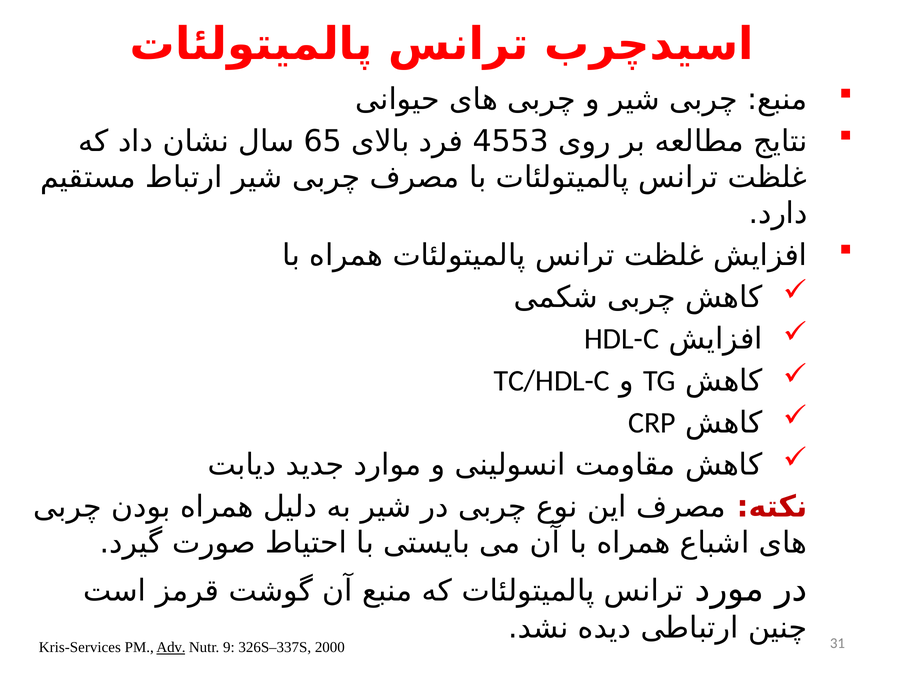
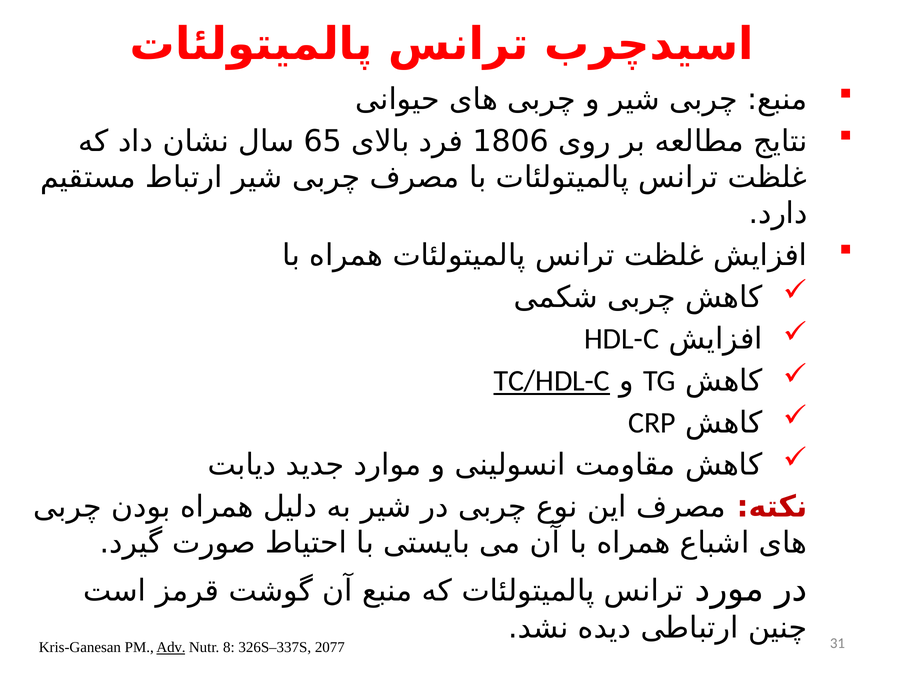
4553: 4553 -> 1806
TC/HDL-C underline: none -> present
Kris-Services: Kris-Services -> Kris-Ganesan
9: 9 -> 8
2000: 2000 -> 2077
